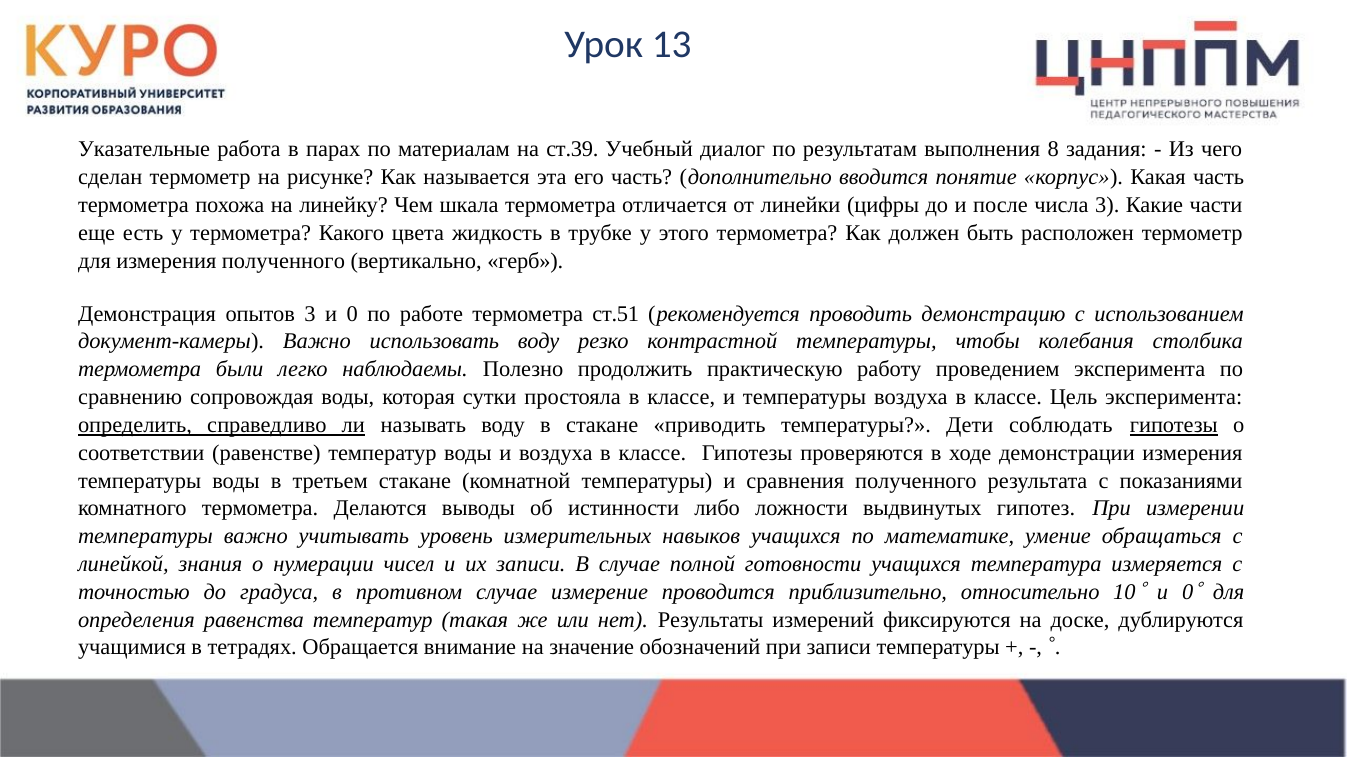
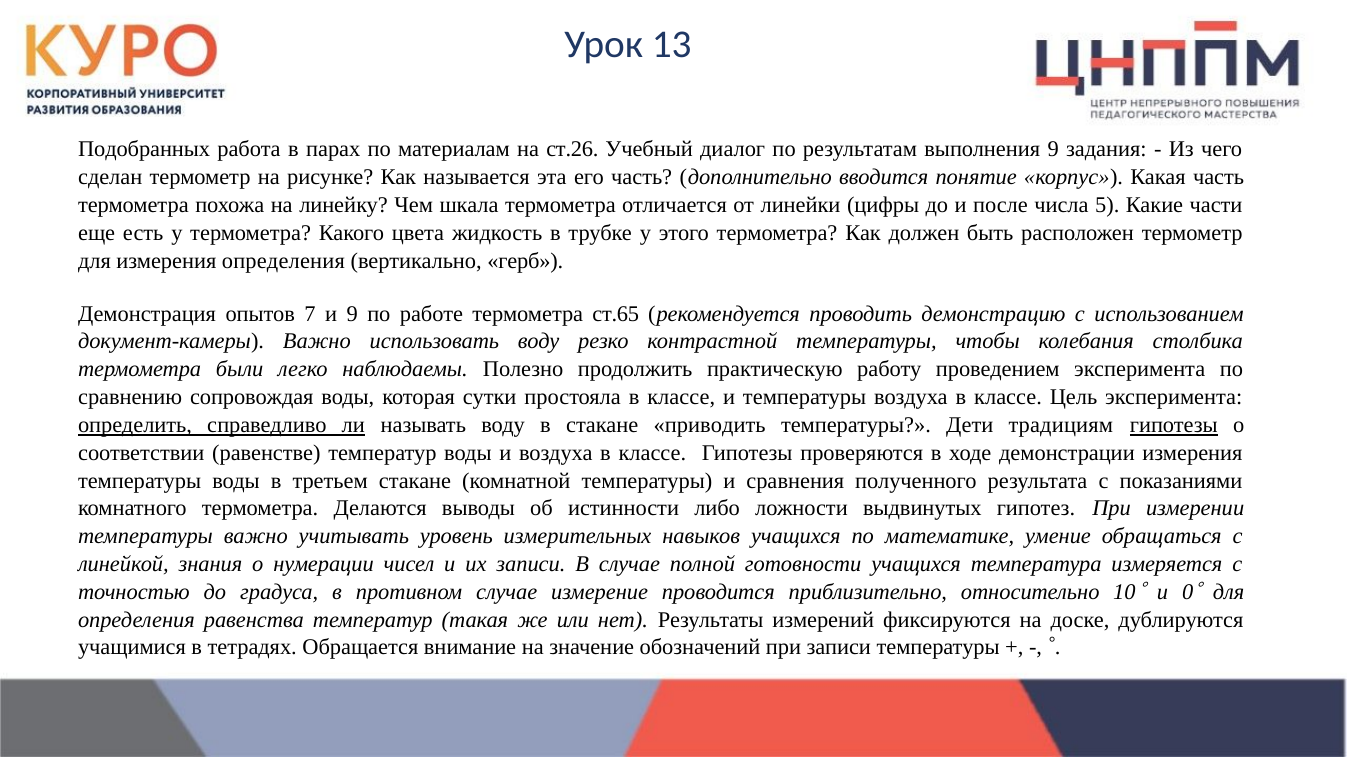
Указательные: Указательные -> Подобранных
ст.39: ст.39 -> ст.26
выполнения 8: 8 -> 9
числа 3: 3 -> 5
измерения полученного: полученного -> определения
опытов 3: 3 -> 7
и 0: 0 -> 9
ст.51: ст.51 -> ст.65
соблюдать: соблюдать -> традициям
